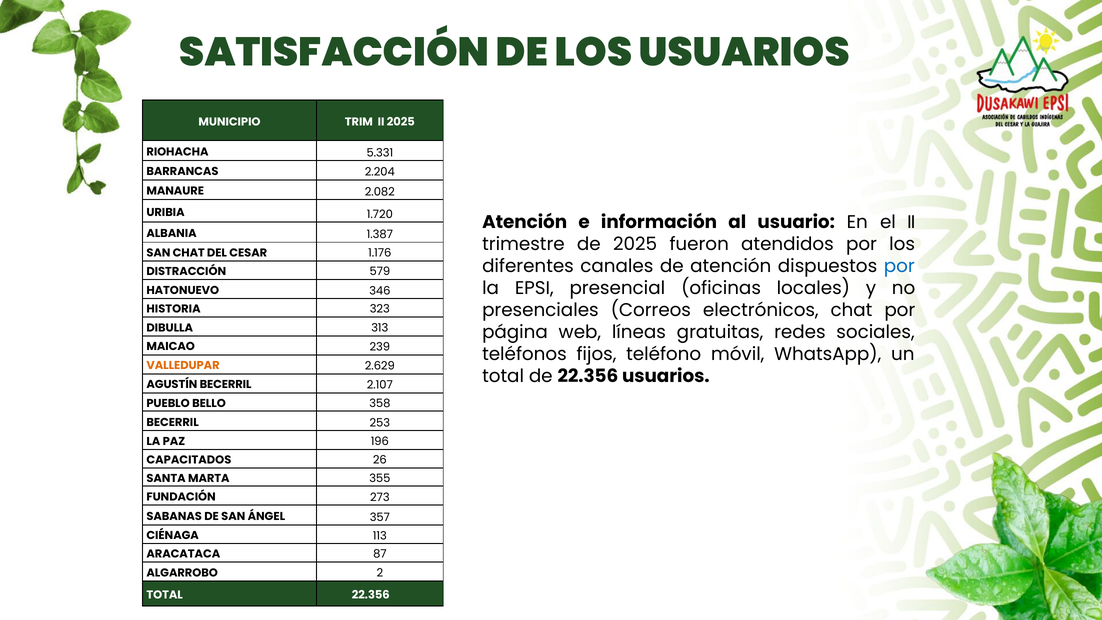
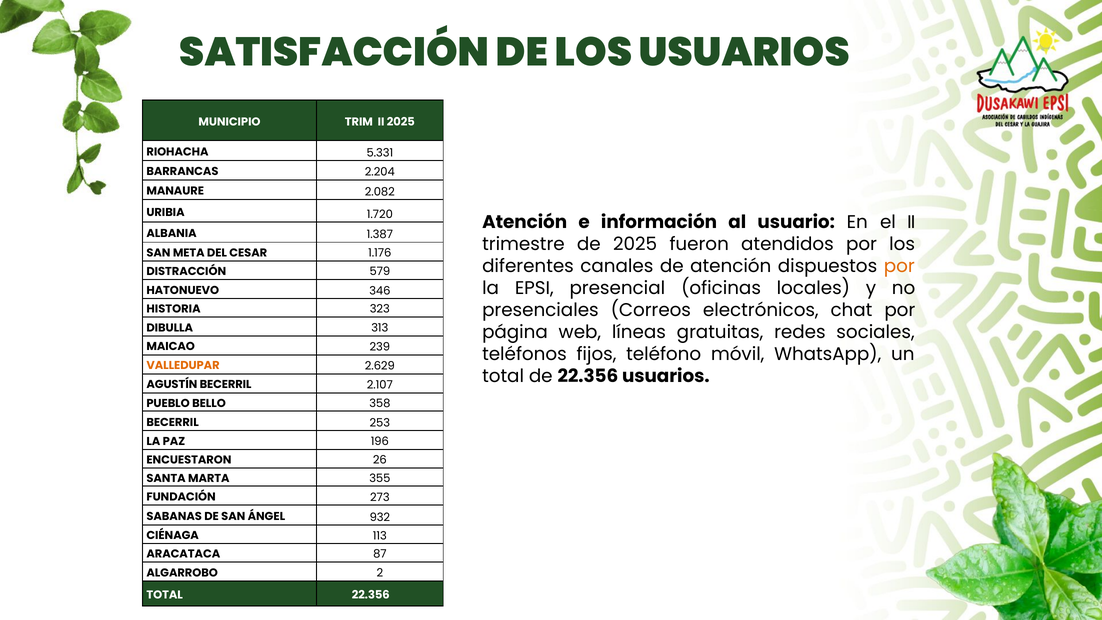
SAN CHAT: CHAT -> META
por at (899, 266) colour: blue -> orange
CAPACITADOS: CAPACITADOS -> ENCUESTARON
357: 357 -> 932
